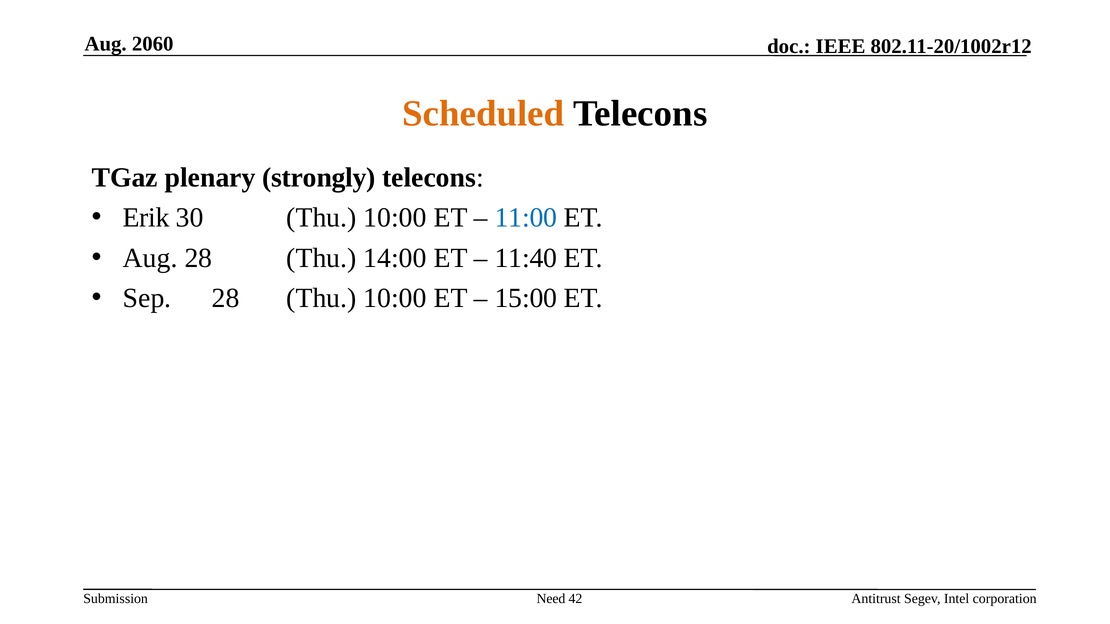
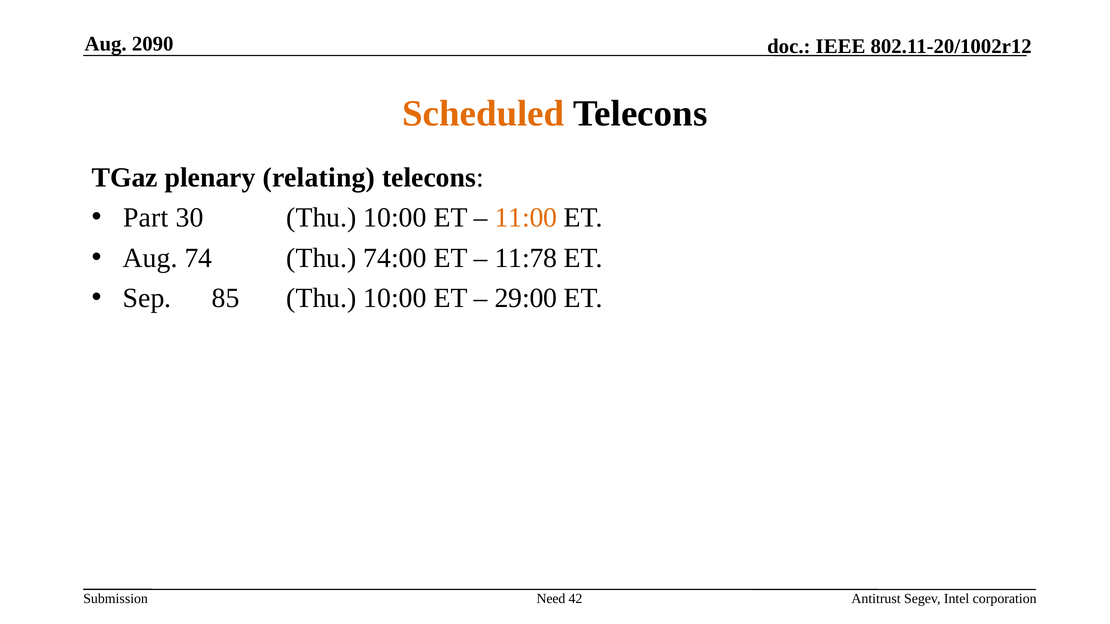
2060: 2060 -> 2090
strongly: strongly -> relating
Erik: Erik -> Part
11:00 colour: blue -> orange
Aug 28: 28 -> 74
14:00: 14:00 -> 74:00
11:40: 11:40 -> 11:78
Sep 28: 28 -> 85
15:00: 15:00 -> 29:00
